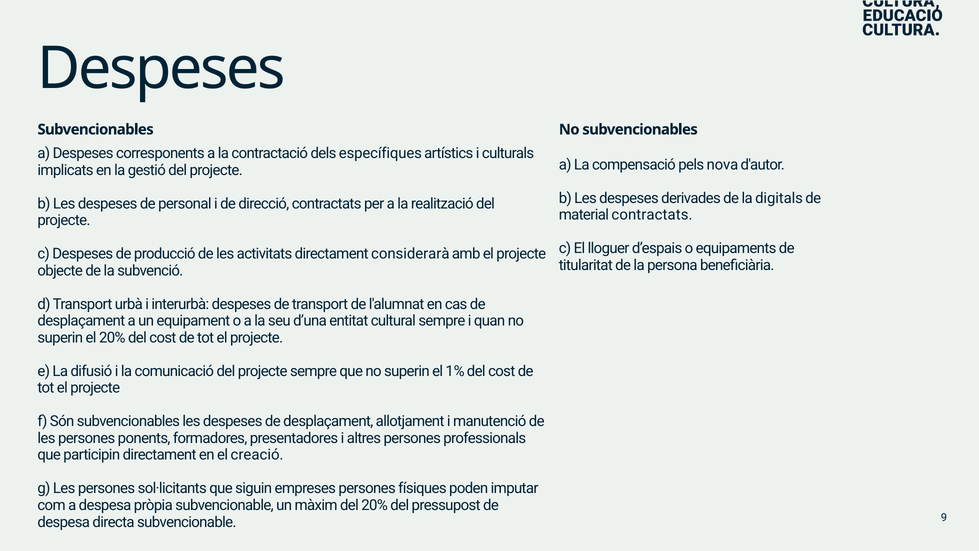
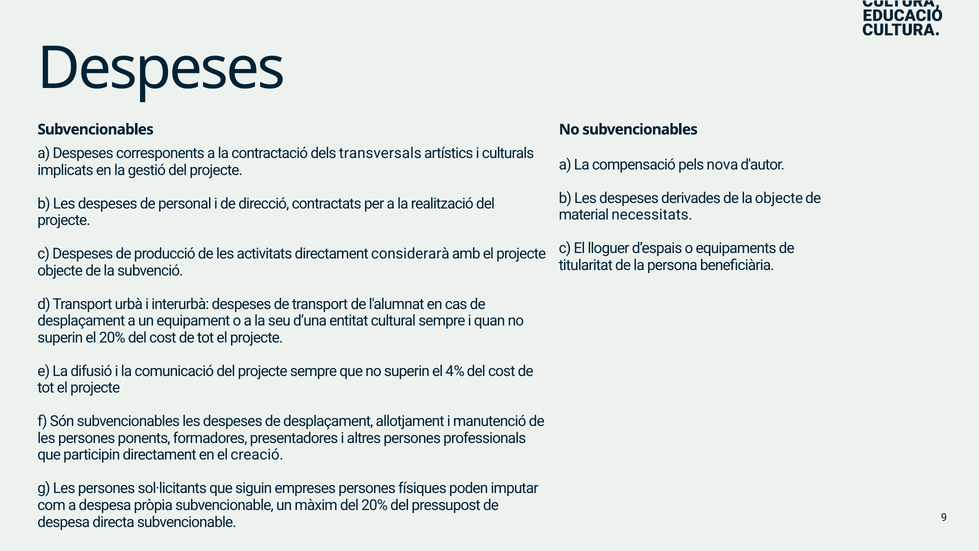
específiques: específiques -> transversals
la digitals: digitals -> objecte
material contractats: contractats -> necessitats
1%: 1% -> 4%
